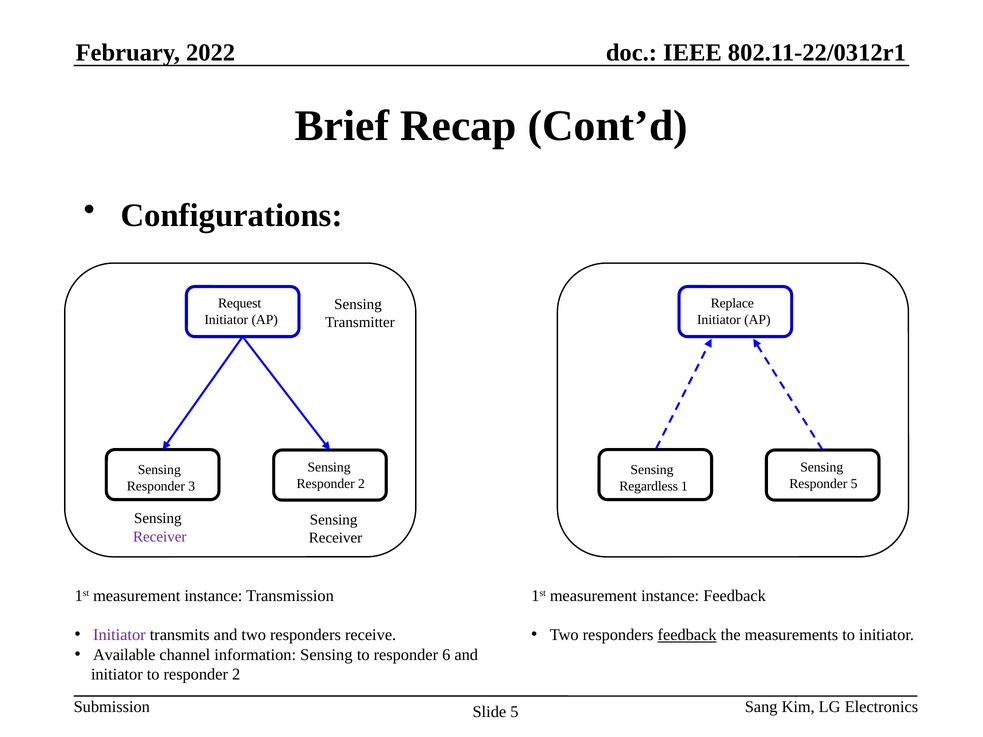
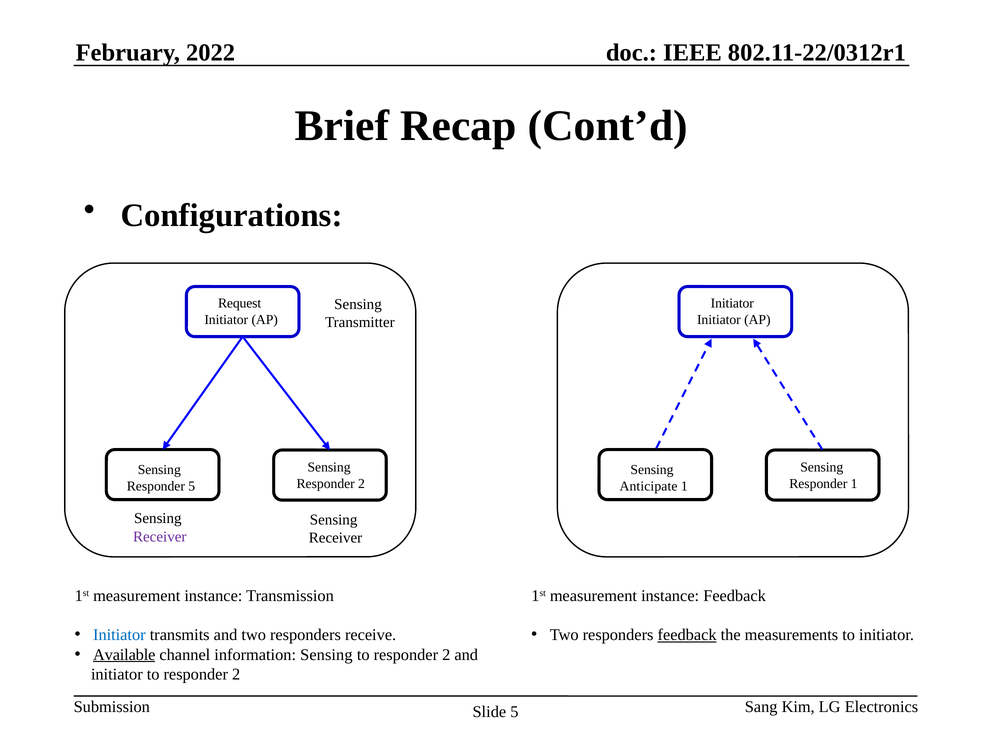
Replace at (732, 304): Replace -> Initiator
Responder 5: 5 -> 1
Responder 3: 3 -> 5
Regardless: Regardless -> Anticipate
Initiator at (119, 635) colour: purple -> blue
Available underline: none -> present
6 at (446, 655): 6 -> 2
